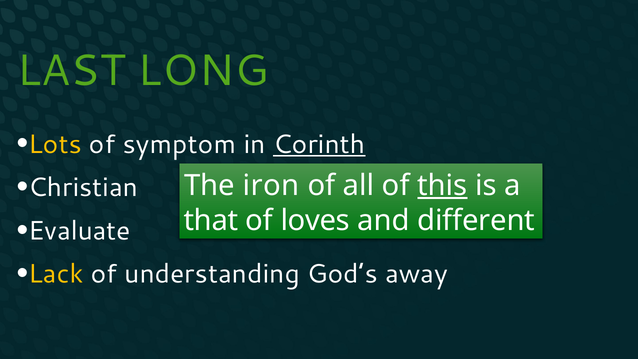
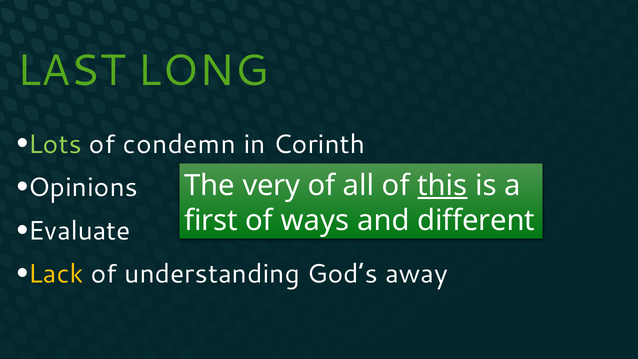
Lots colour: yellow -> light green
symptom: symptom -> condemn
Corinth underline: present -> none
Christian: Christian -> Opinions
iron: iron -> very
that: that -> first
loves: loves -> ways
